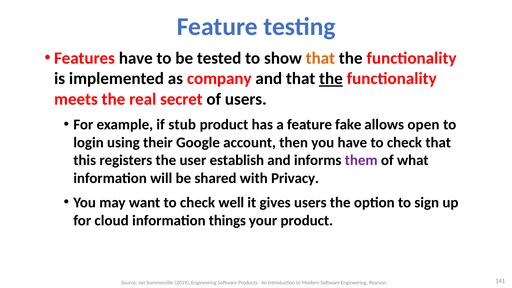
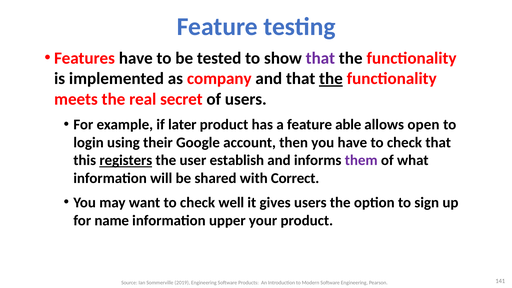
that at (320, 58) colour: orange -> purple
stub: stub -> later
fake: fake -> able
registers underline: none -> present
Privacy: Privacy -> Correct
cloud: cloud -> name
things: things -> upper
